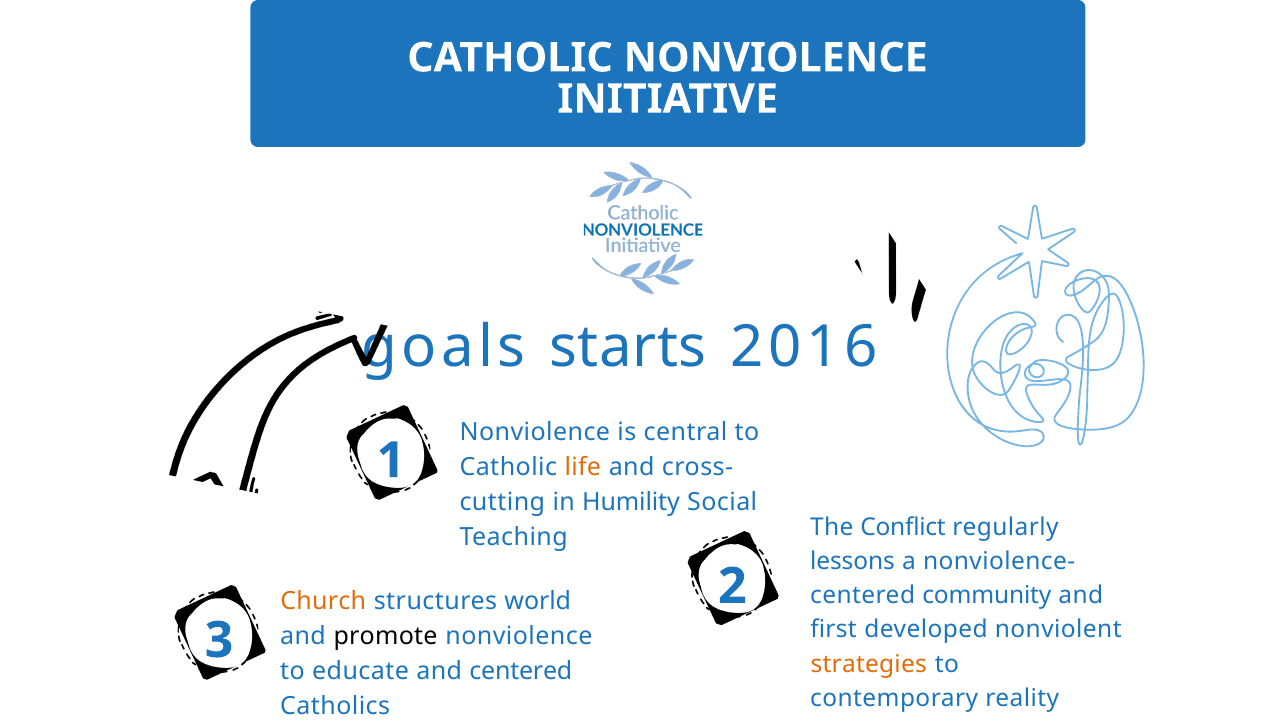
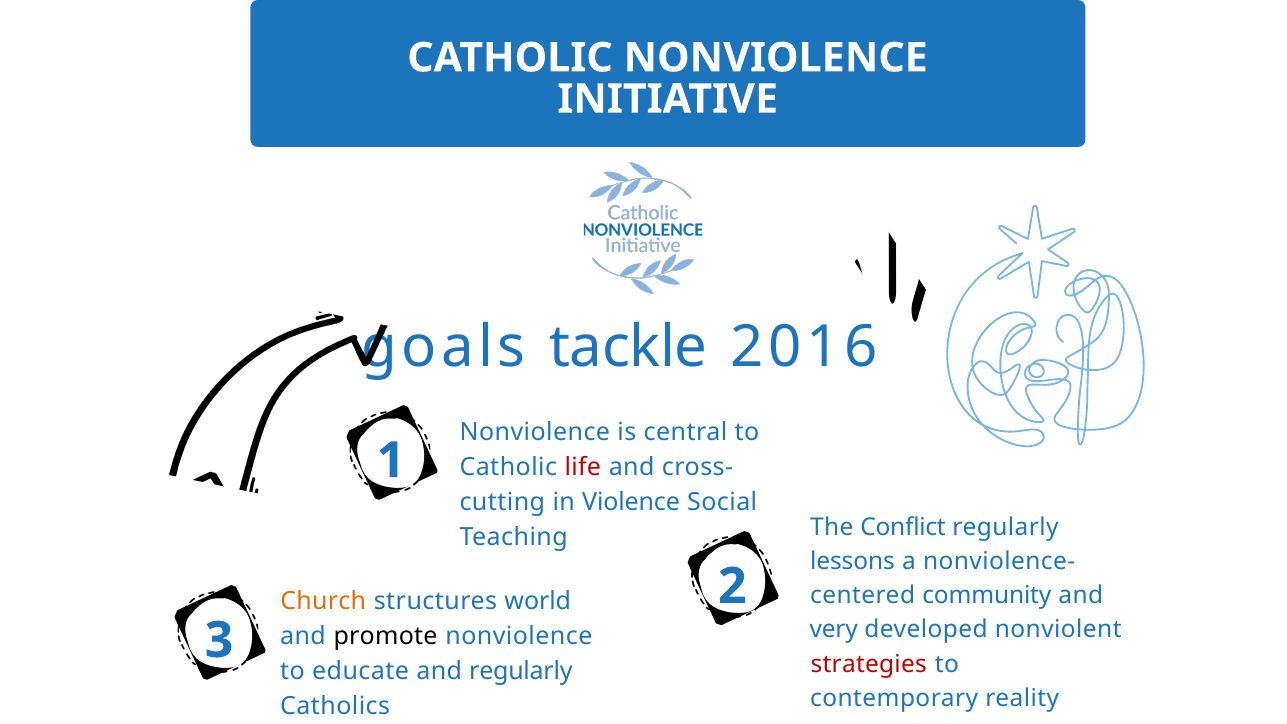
starts: starts -> tackle
life colour: orange -> red
Humility: Humility -> Violence
first: first -> very
strategies colour: orange -> red
and centered: centered -> regularly
